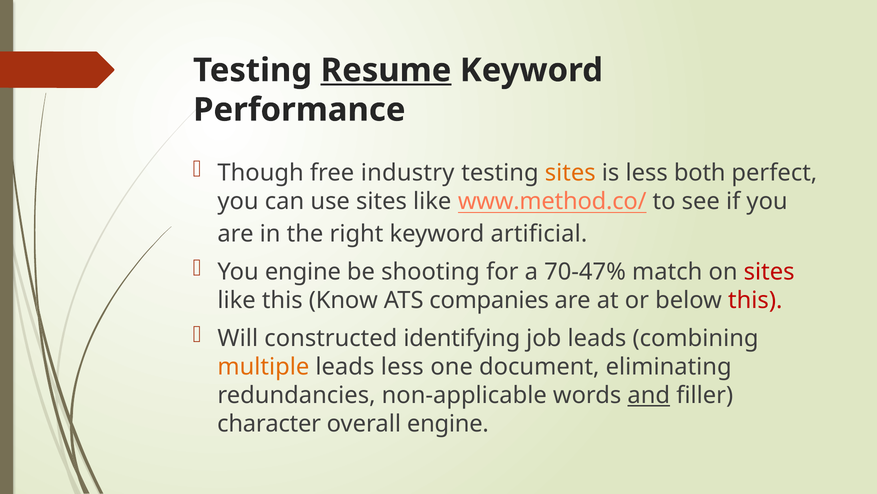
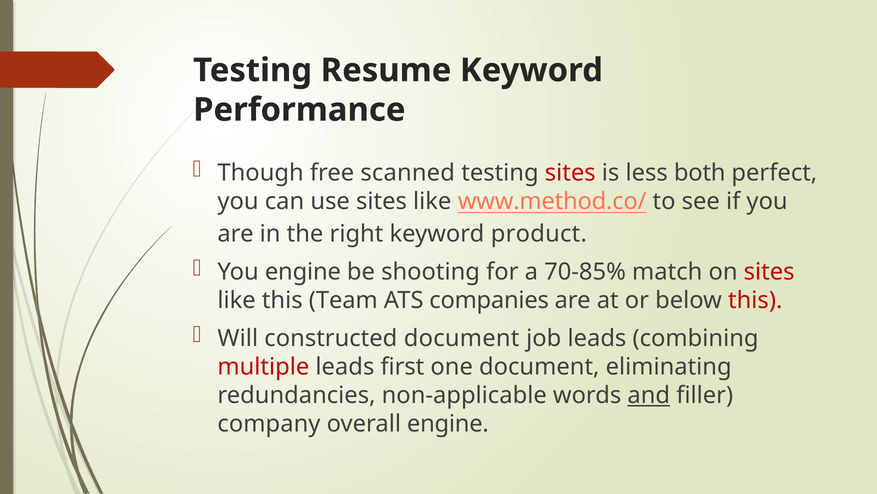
Resume underline: present -> none
industry: industry -> scanned
sites at (570, 173) colour: orange -> red
artificial: artificial -> product
70-47%: 70-47% -> 70-85%
Know: Know -> Team
constructed identifying: identifying -> document
multiple colour: orange -> red
leads less: less -> first
character: character -> company
